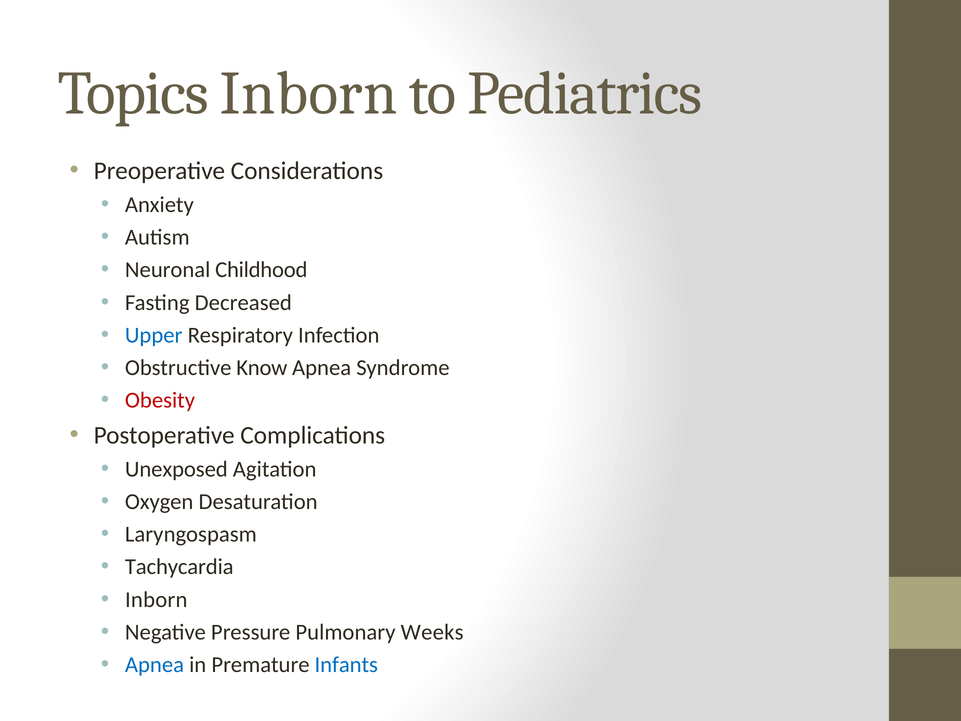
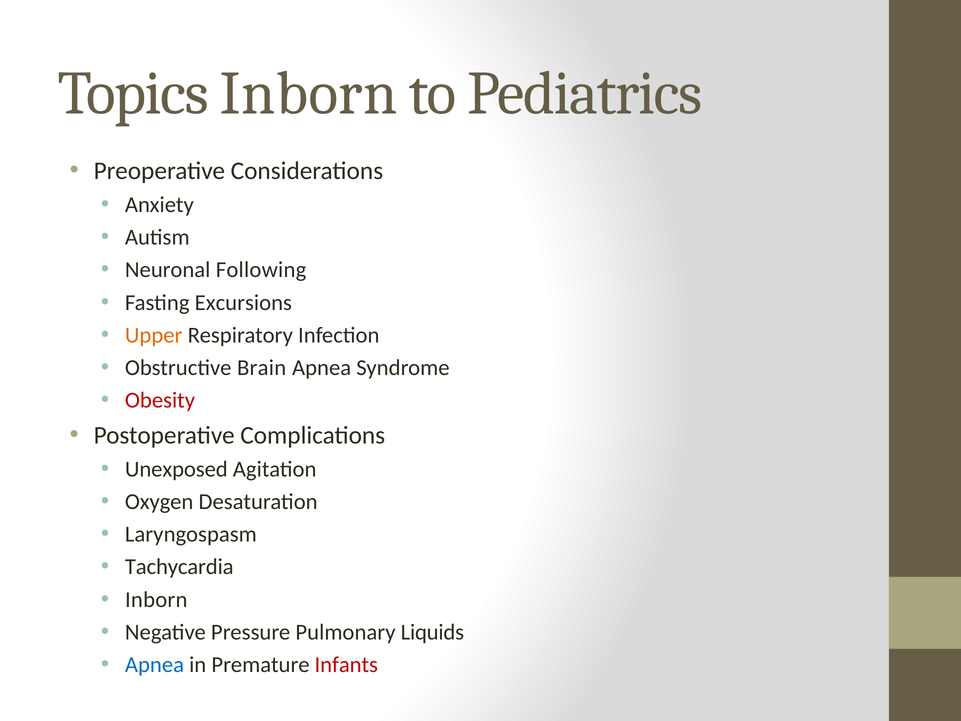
Childhood: Childhood -> Following
Decreased: Decreased -> Excursions
Upper colour: blue -> orange
Know: Know -> Brain
Weeks: Weeks -> Liquids
Infants colour: blue -> red
